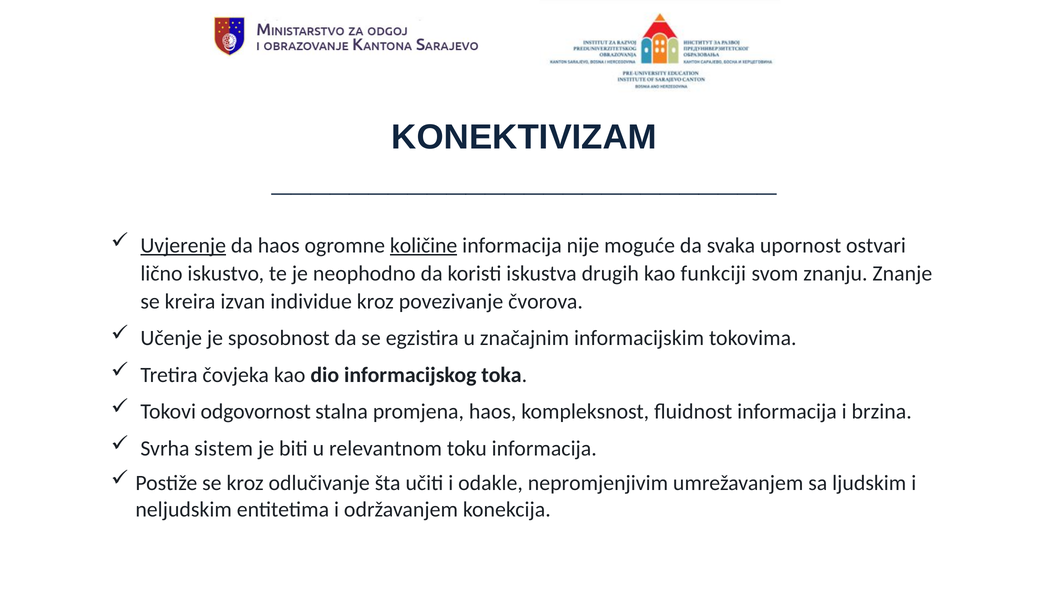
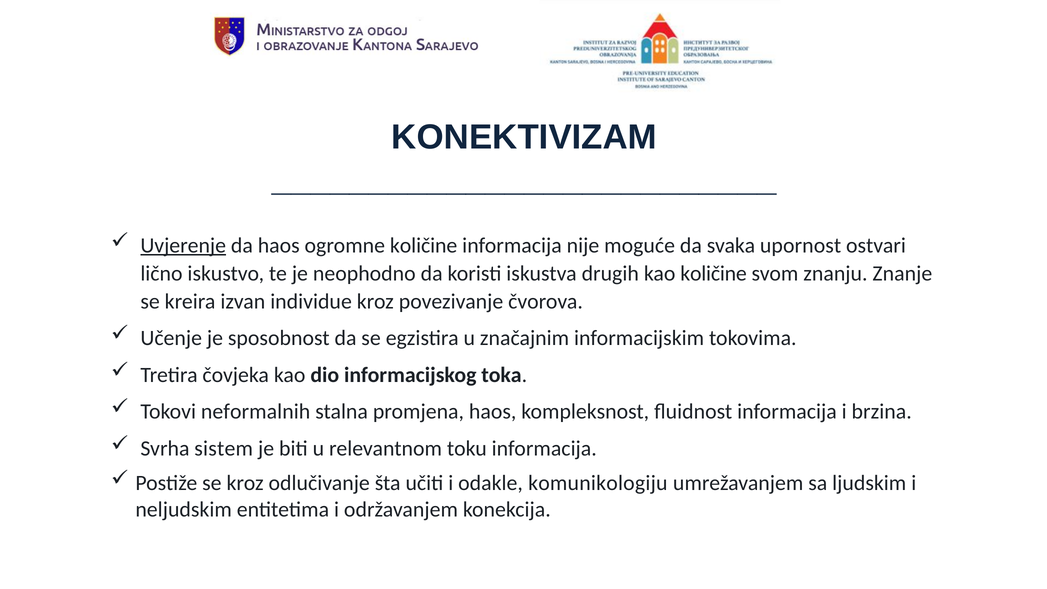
količine at (424, 245) underline: present -> none
kao funkciji: funkciji -> količine
odgovornost: odgovornost -> neformalnih
nepromjenjivim: nepromjenjivim -> komunikologiju
